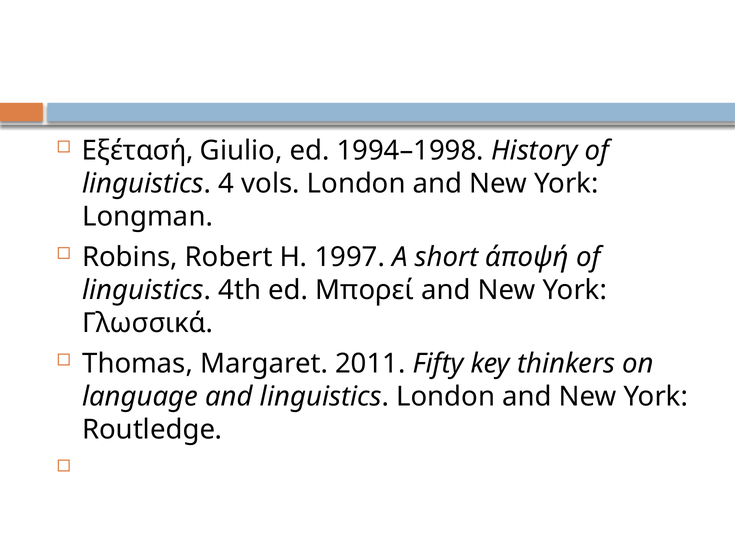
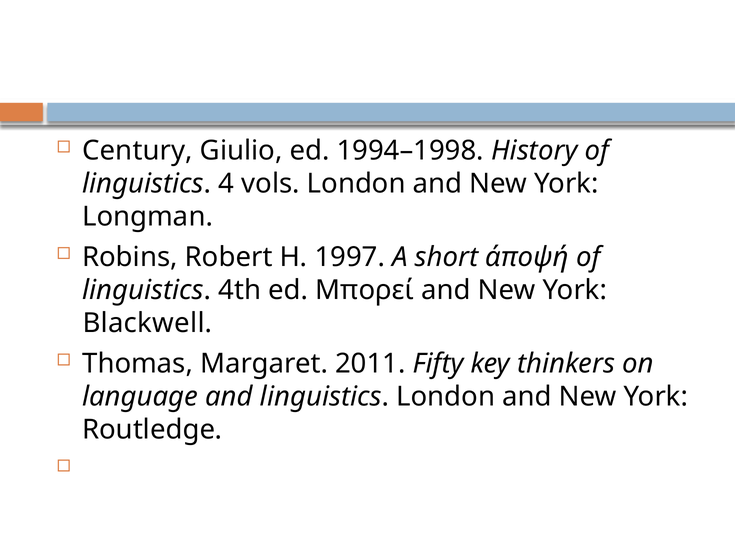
Εξέτασή: Εξέτασή -> Century
Γλωσσικά: Γλωσσικά -> Blackwell
